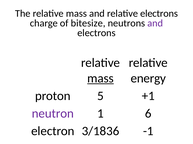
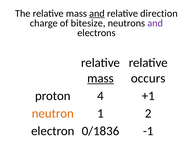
and at (97, 13) underline: none -> present
relative electrons: electrons -> direction
energy: energy -> occurs
5: 5 -> 4
neutron colour: purple -> orange
6: 6 -> 2
3/1836: 3/1836 -> 0/1836
